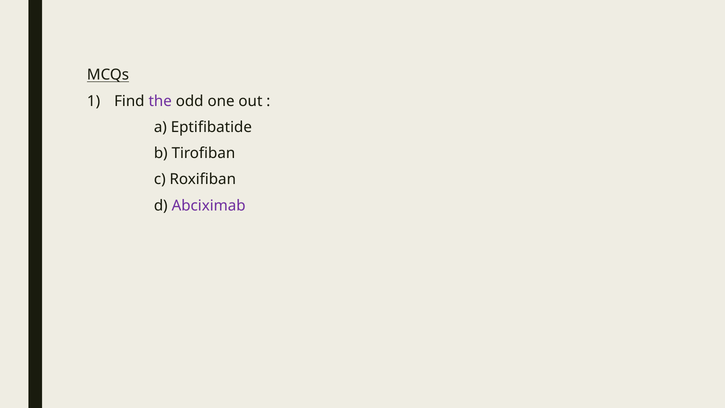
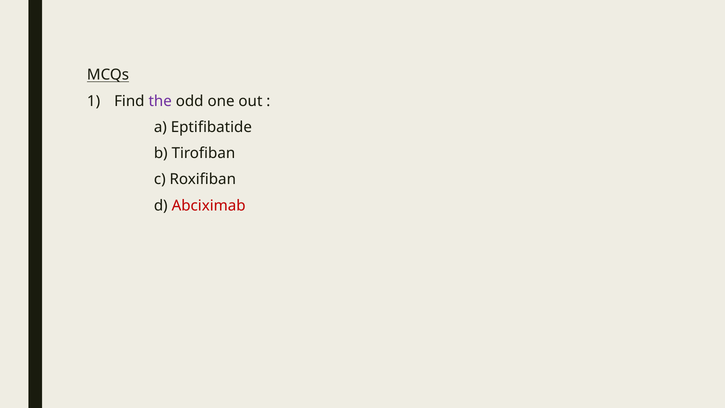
Abciximab colour: purple -> red
